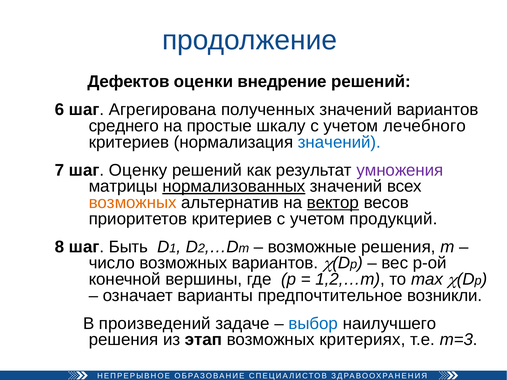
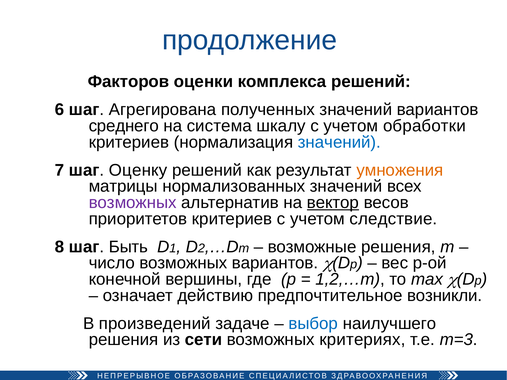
Дефектов: Дефектов -> Факторов
внедрение: внедрение -> комплекса
простые: простые -> система
лечебного: лечебного -> обработки
умножения colour: purple -> orange
нормализованных underline: present -> none
возможных at (133, 203) colour: orange -> purple
продукций: продукций -> следствие
варианты: варианты -> действию
этап: этап -> сети
